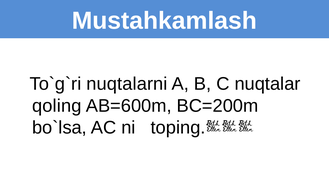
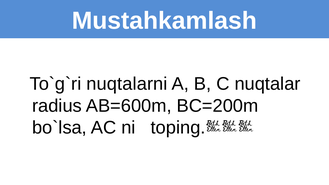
qoling: qoling -> radius
